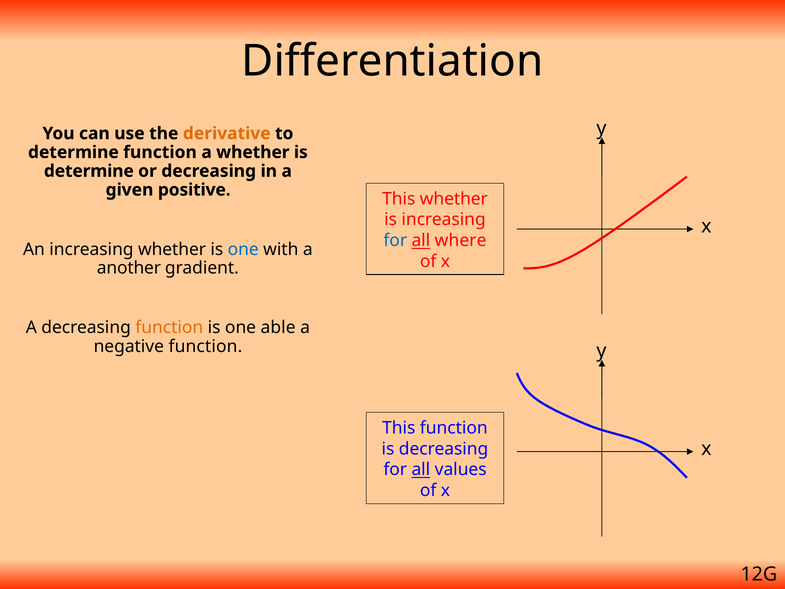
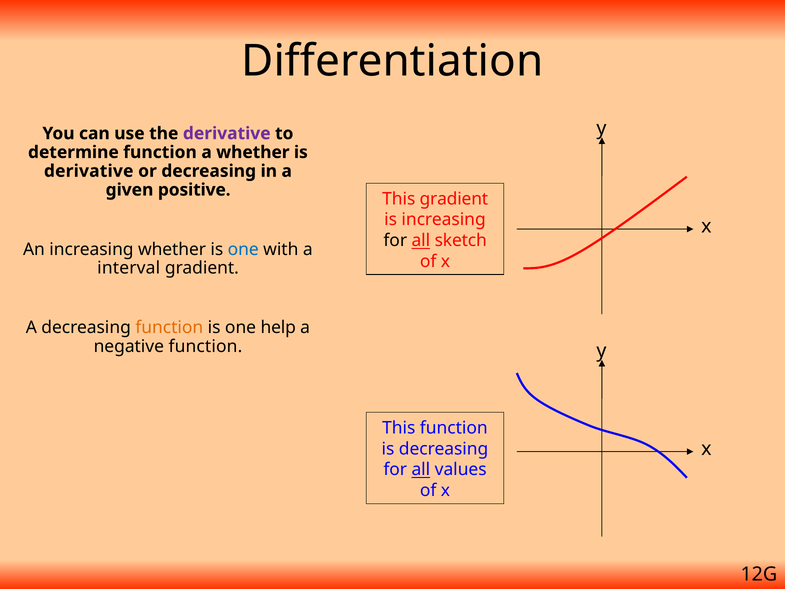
derivative at (227, 133) colour: orange -> purple
determine at (89, 171): determine -> derivative
This whether: whether -> gradient
for at (395, 241) colour: blue -> black
where: where -> sketch
another: another -> interval
able: able -> help
